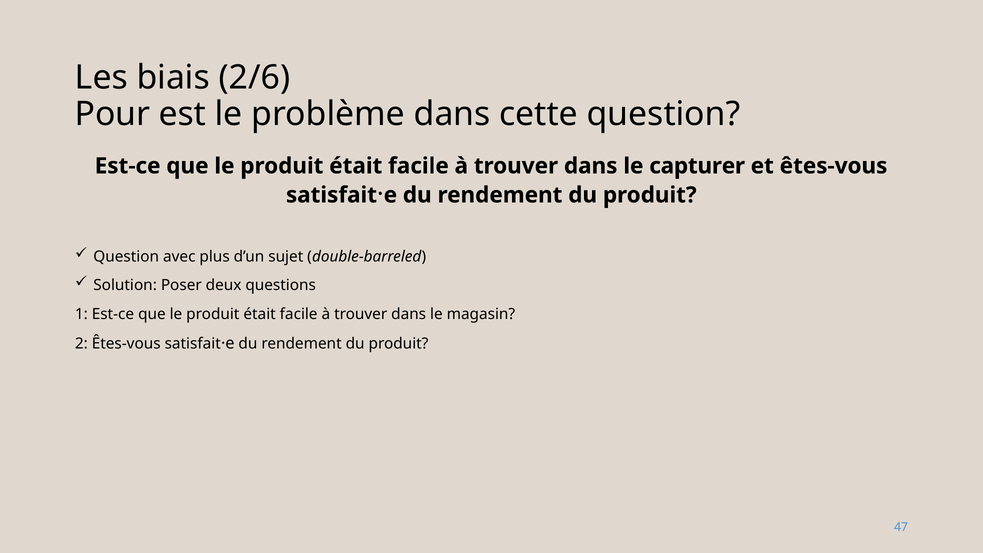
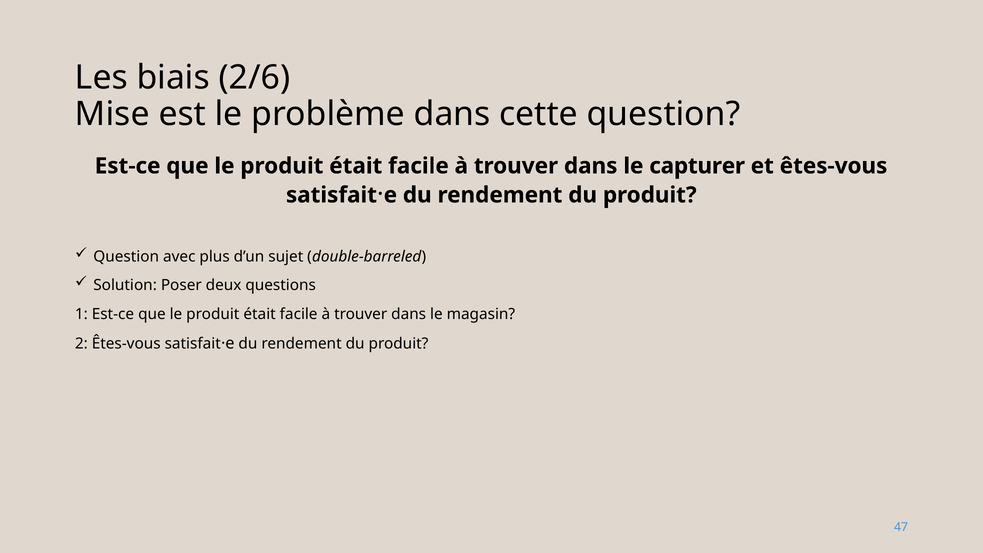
Pour: Pour -> Mise
